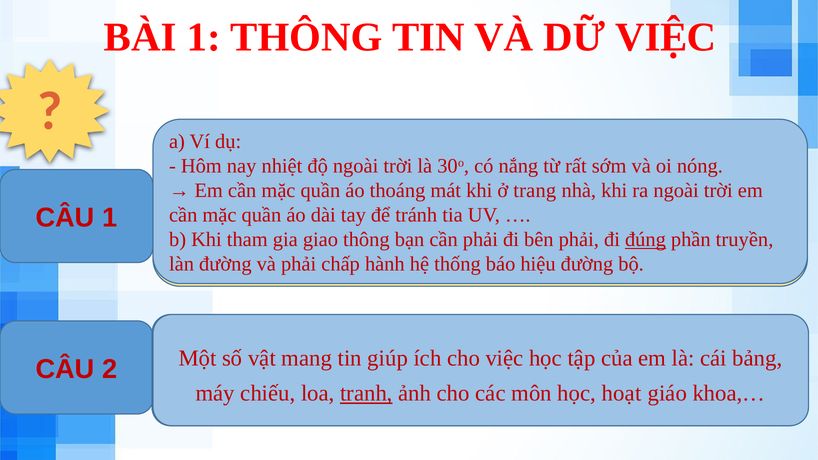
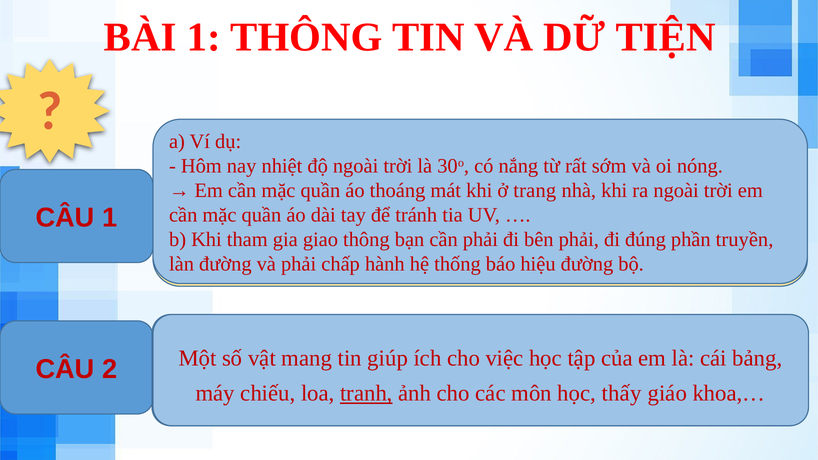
DỮ VIỆC: VIỆC -> TIỆN
đúng underline: present -> none
hoạt at (622, 394): hoạt -> thấy
